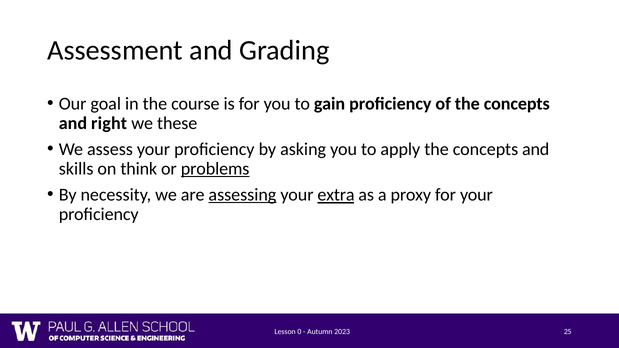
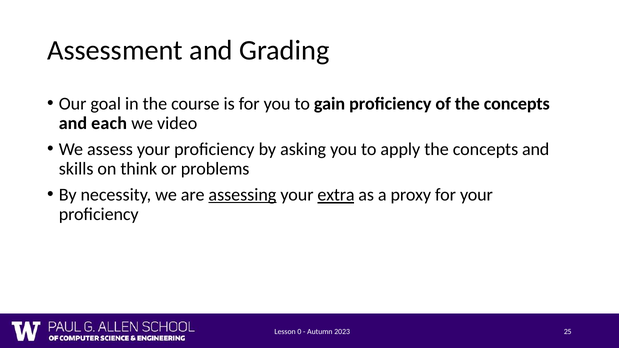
right: right -> each
these: these -> video
problems underline: present -> none
